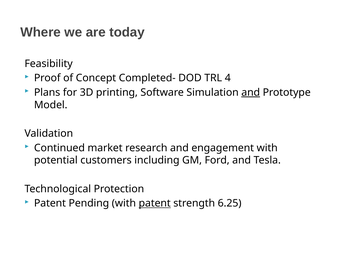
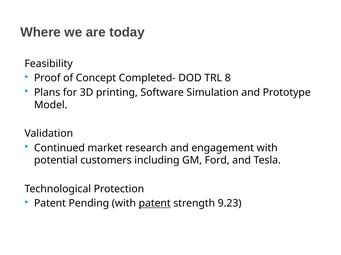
4: 4 -> 8
and at (251, 93) underline: present -> none
6.25: 6.25 -> 9.23
